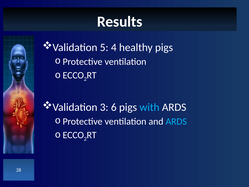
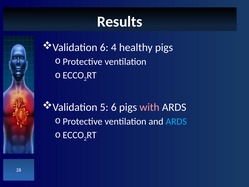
Validation 5: 5 -> 6
3: 3 -> 5
with colour: light blue -> pink
